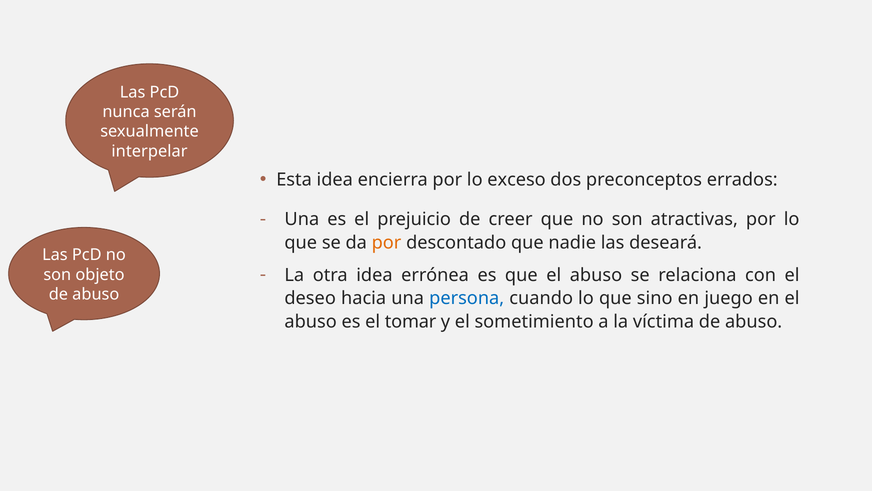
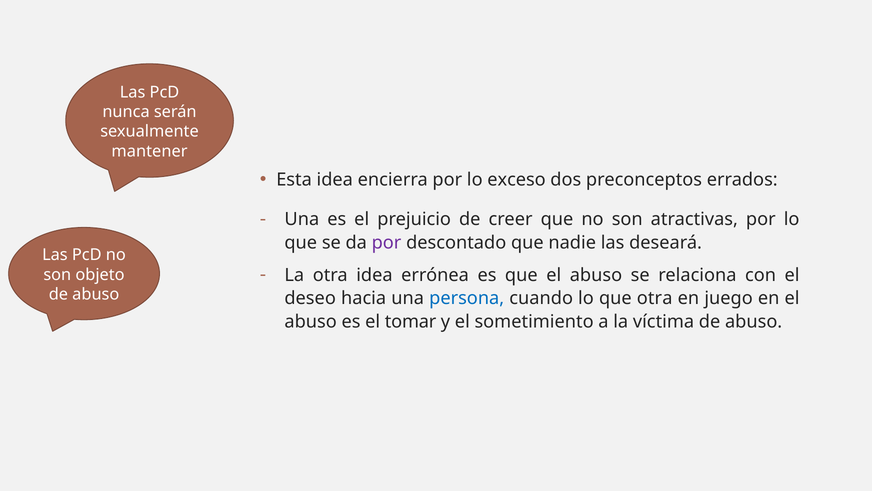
interpelar: interpelar -> mantener
por at (387, 242) colour: orange -> purple
que sino: sino -> otra
